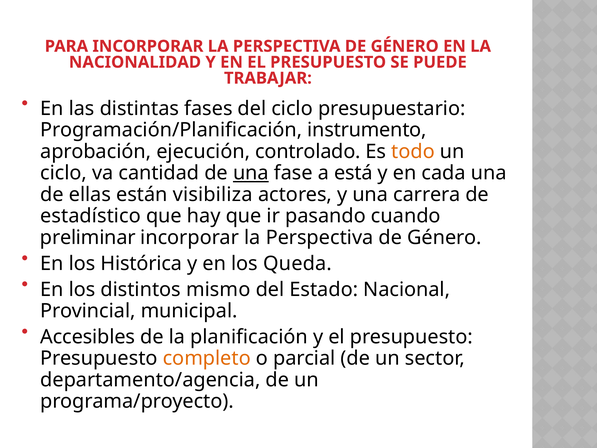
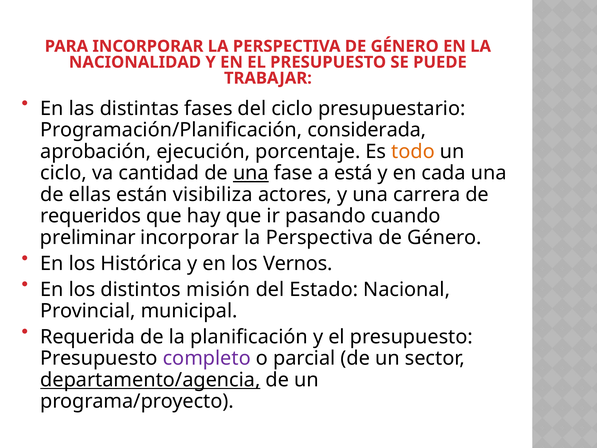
instrumento: instrumento -> considerada
controlado: controlado -> porcentaje
estadístico: estadístico -> requeridos
Queda: Queda -> Vernos
mismo: mismo -> misión
Accesibles: Accesibles -> Requerida
completo colour: orange -> purple
departamento/agencia underline: none -> present
